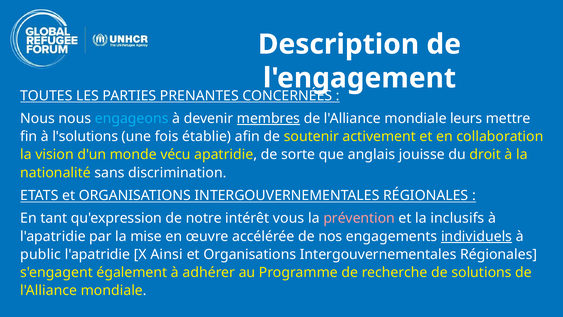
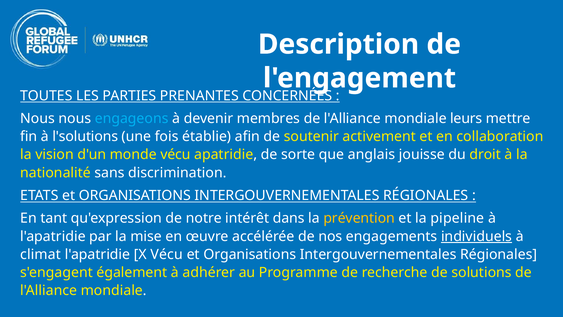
membres underline: present -> none
vous: vous -> dans
prévention colour: pink -> yellow
inclusifs: inclusifs -> pipeline
public: public -> climat
X Ainsi: Ainsi -> Vécu
